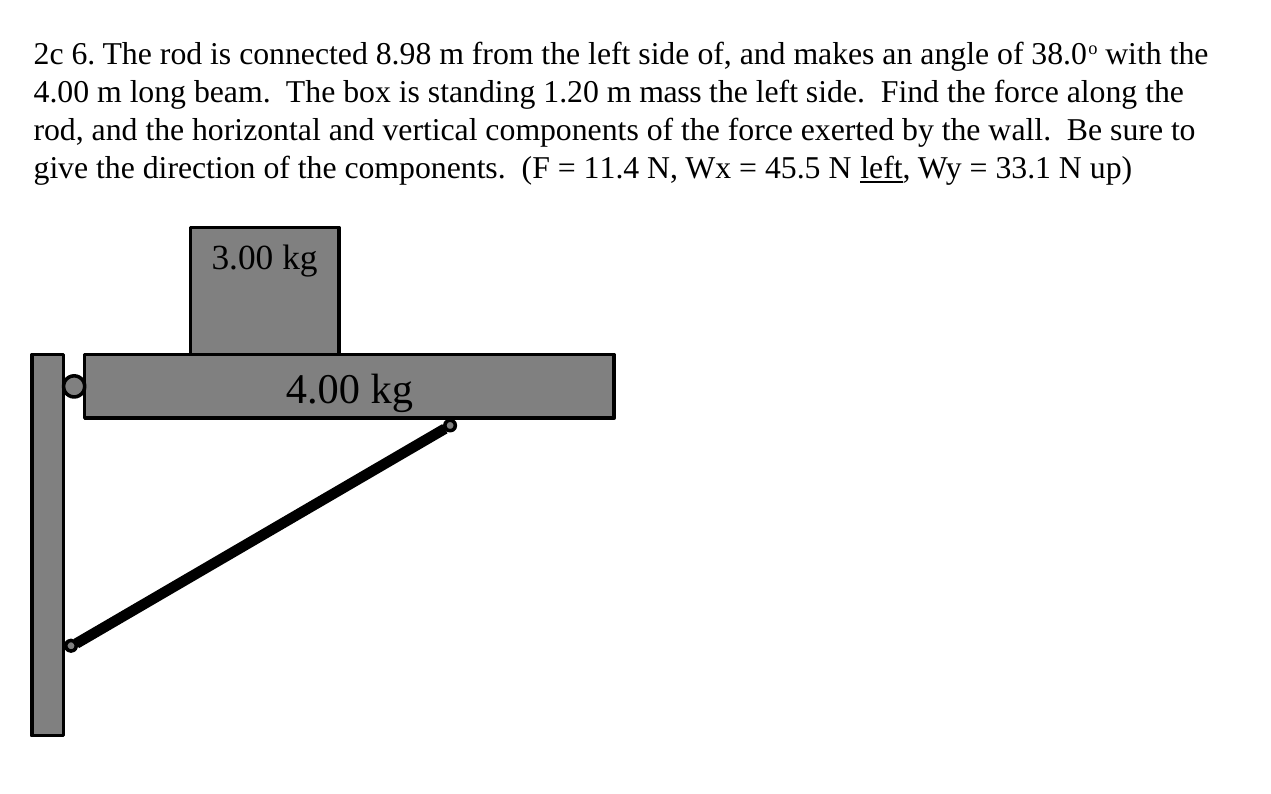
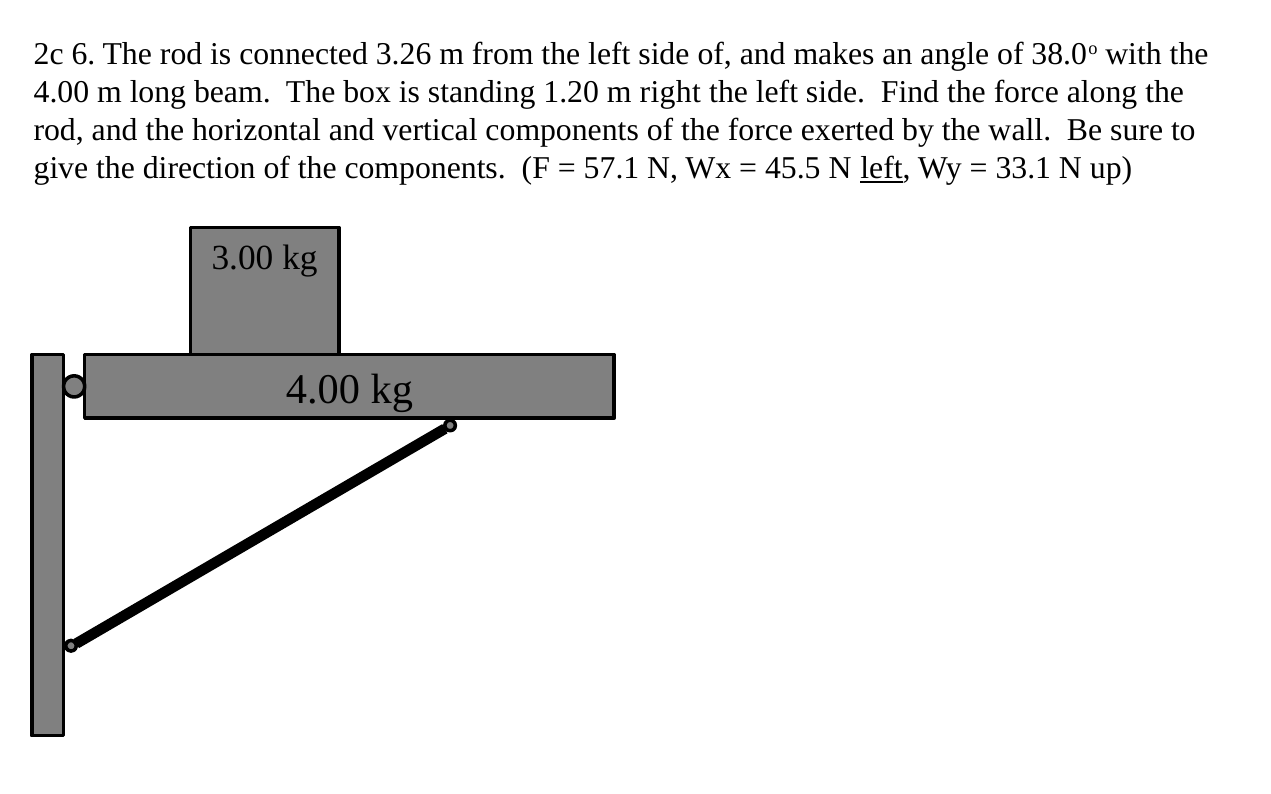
8.98: 8.98 -> 3.26
mass: mass -> right
11.4: 11.4 -> 57.1
